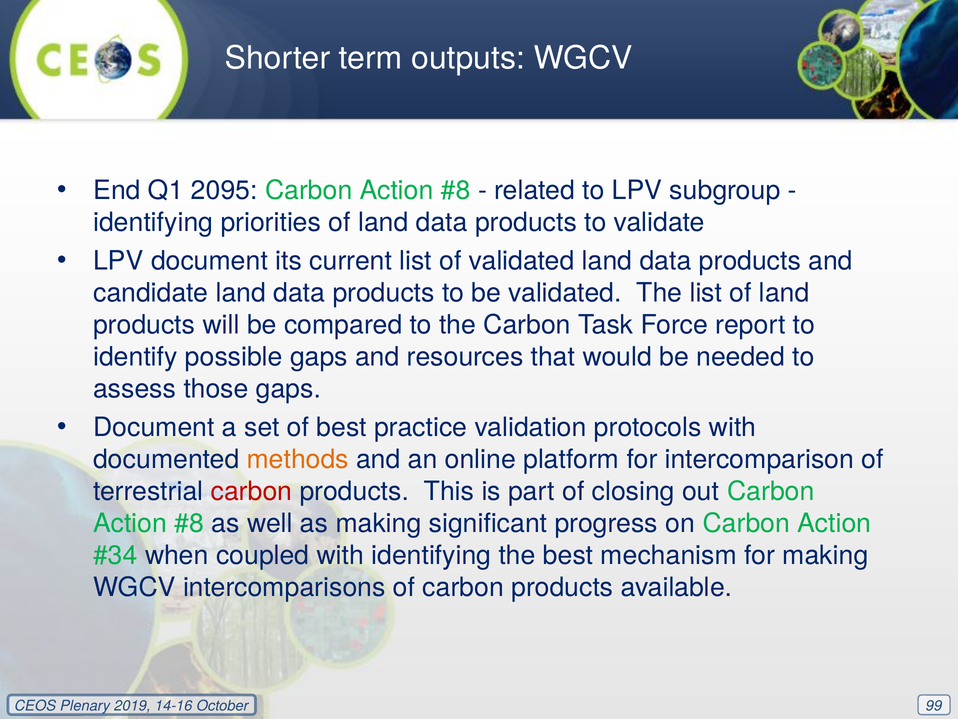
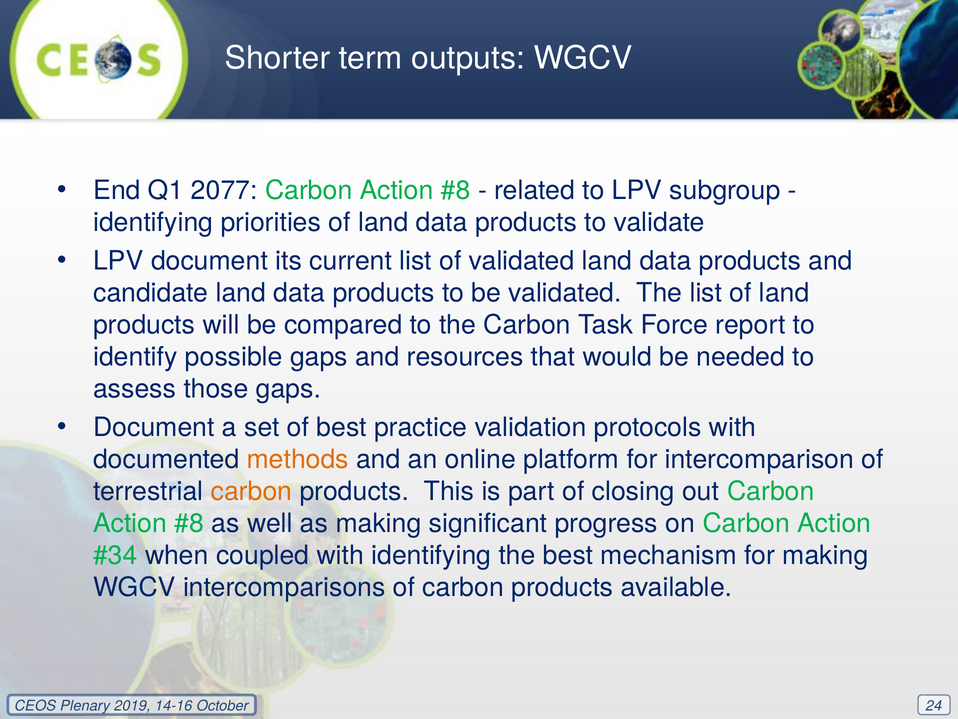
2095: 2095 -> 2077
carbon at (251, 491) colour: red -> orange
99: 99 -> 24
